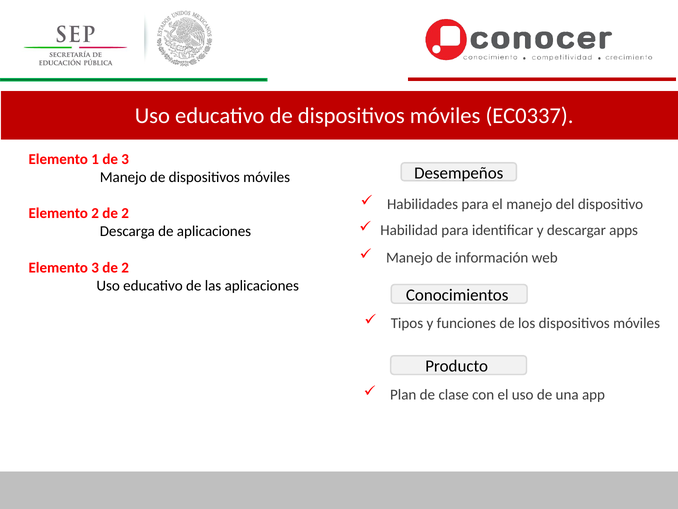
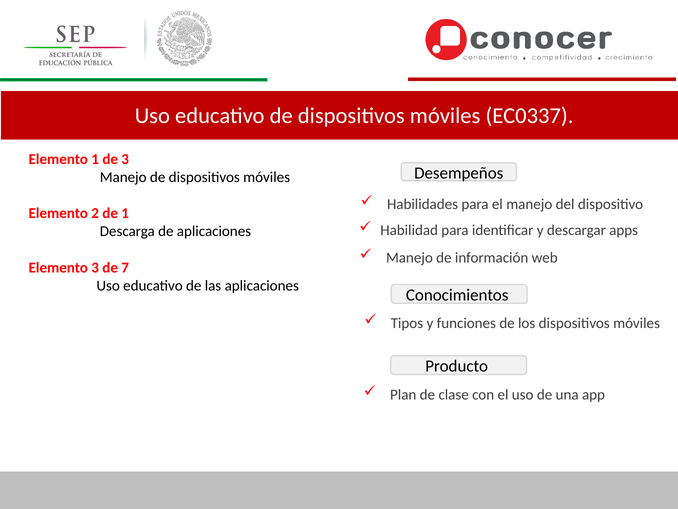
2 de 2: 2 -> 1
3 de 2: 2 -> 7
